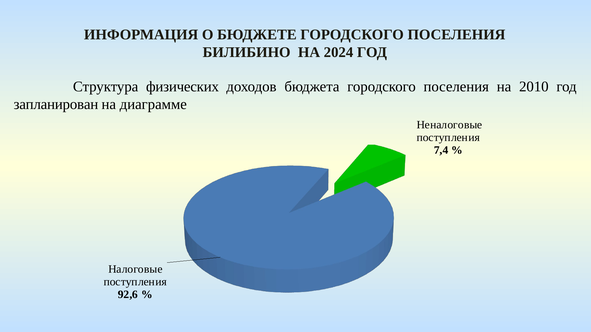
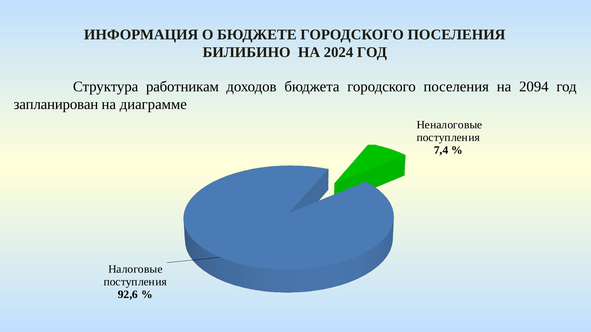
физических: физических -> работникам
2010: 2010 -> 2094
